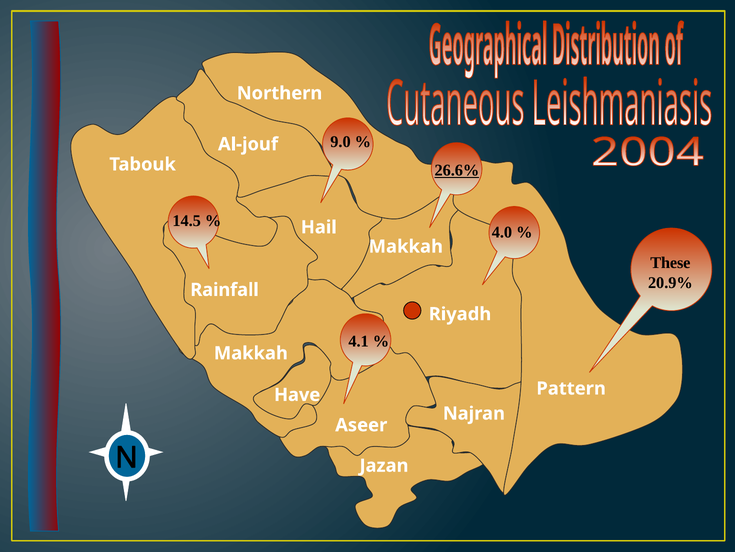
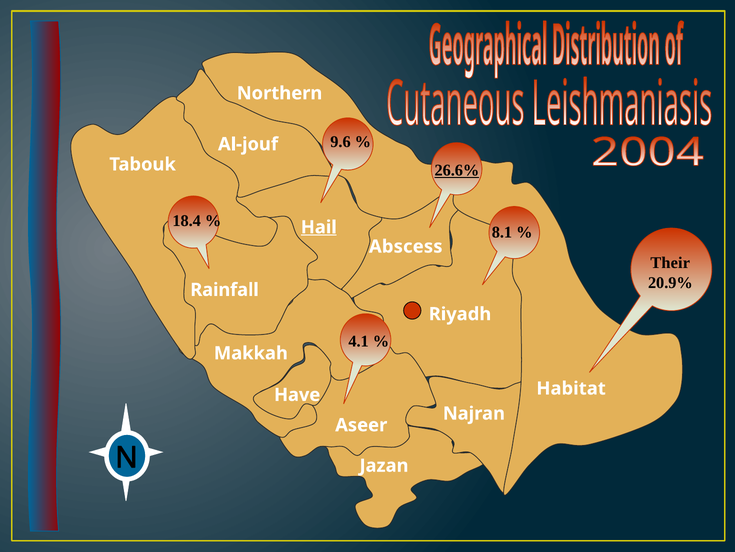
9.0: 9.0 -> 9.6
14.5: 14.5 -> 18.4
Hail underline: none -> present
4.0: 4.0 -> 8.1
Makkah at (406, 246): Makkah -> Abscess
These: These -> Their
Pattern: Pattern -> Habitat
